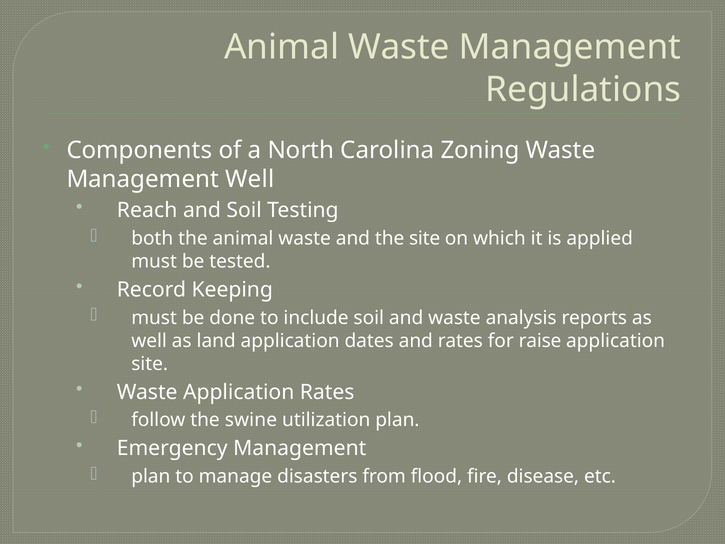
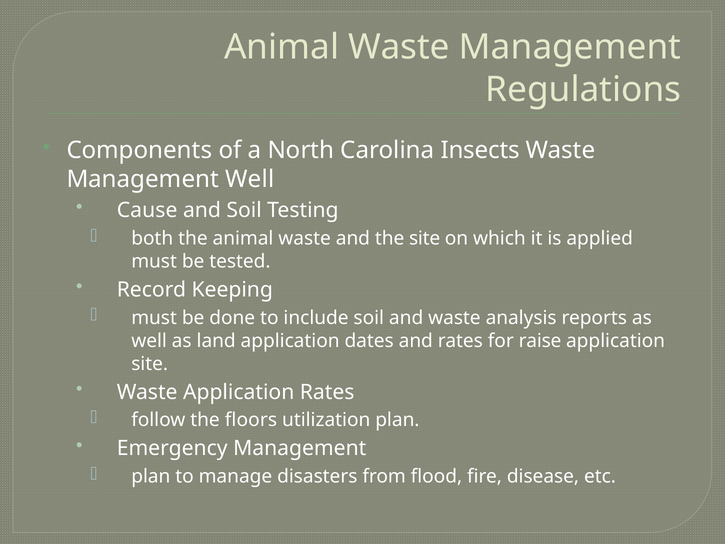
Zoning: Zoning -> Insects
Reach: Reach -> Cause
swine: swine -> floors
